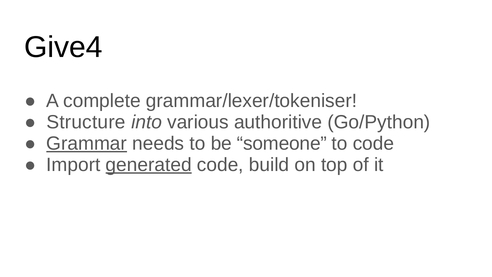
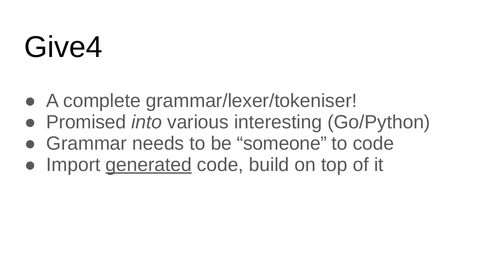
Structure: Structure -> Promised
authoritive: authoritive -> interesting
Grammar underline: present -> none
